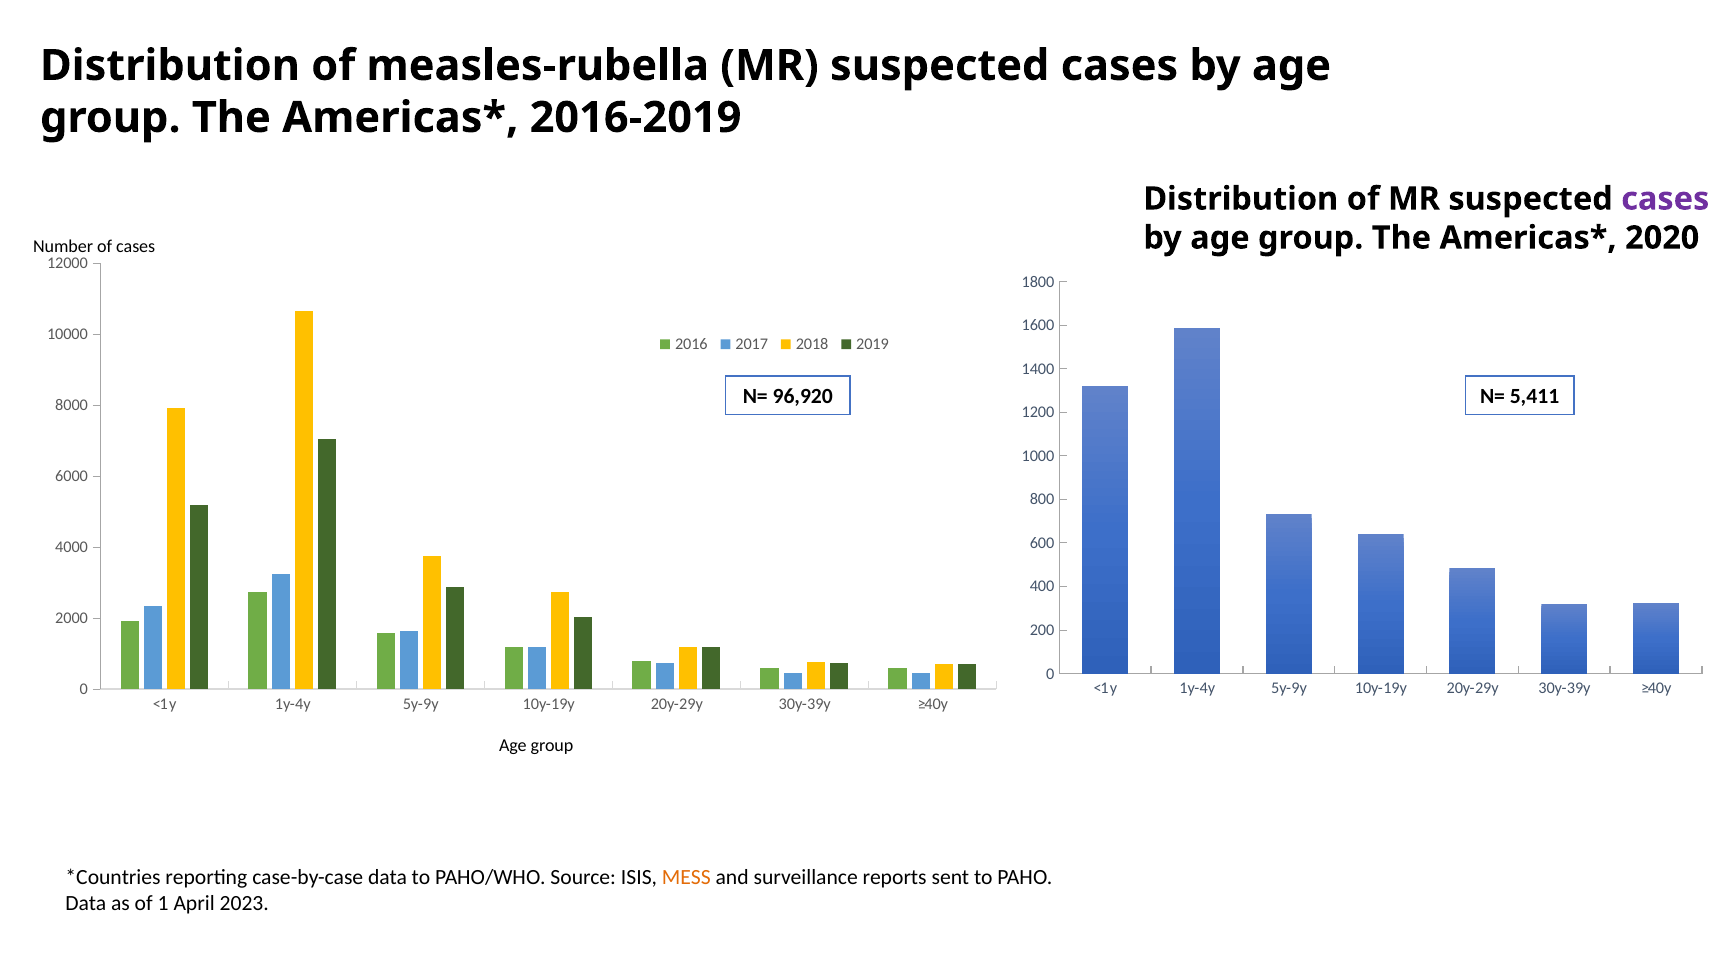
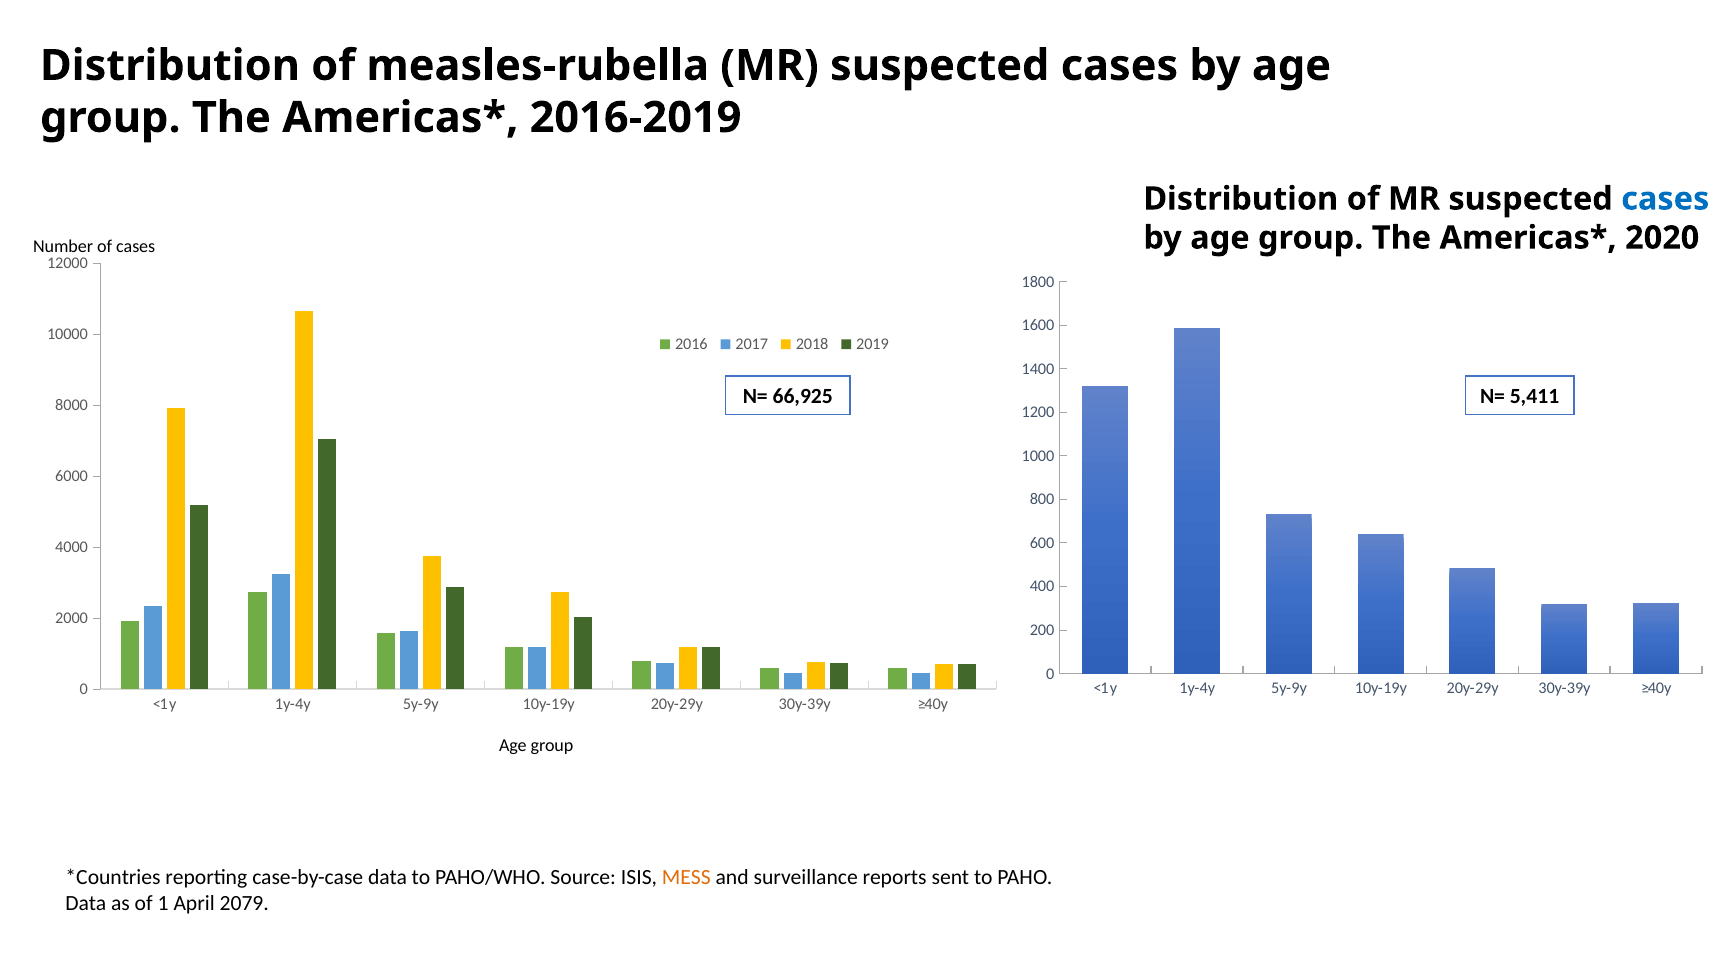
cases at (1665, 199) colour: purple -> blue
96,920: 96,920 -> 66,925
2023: 2023 -> 2079
